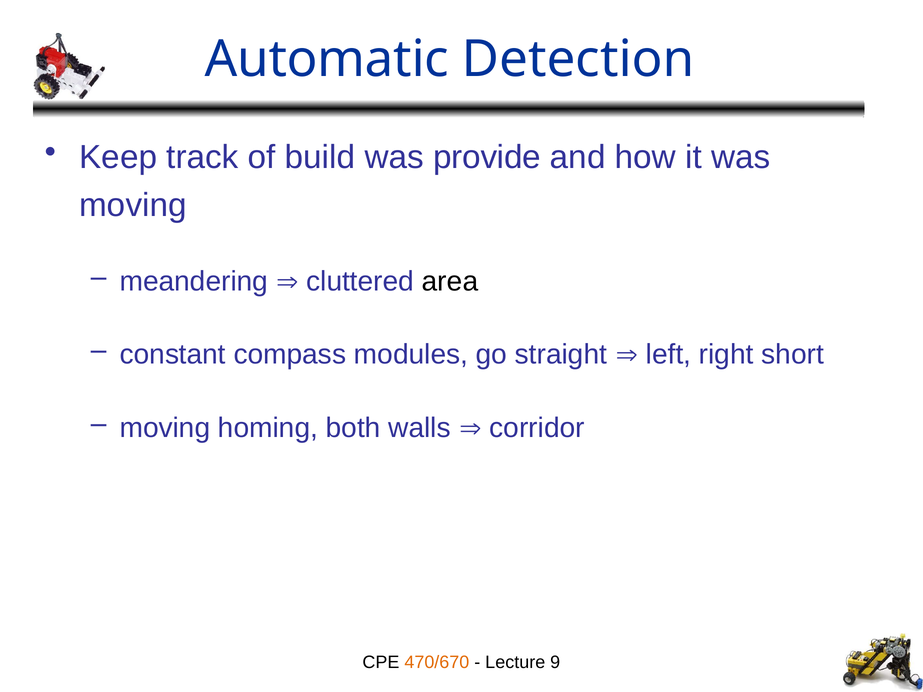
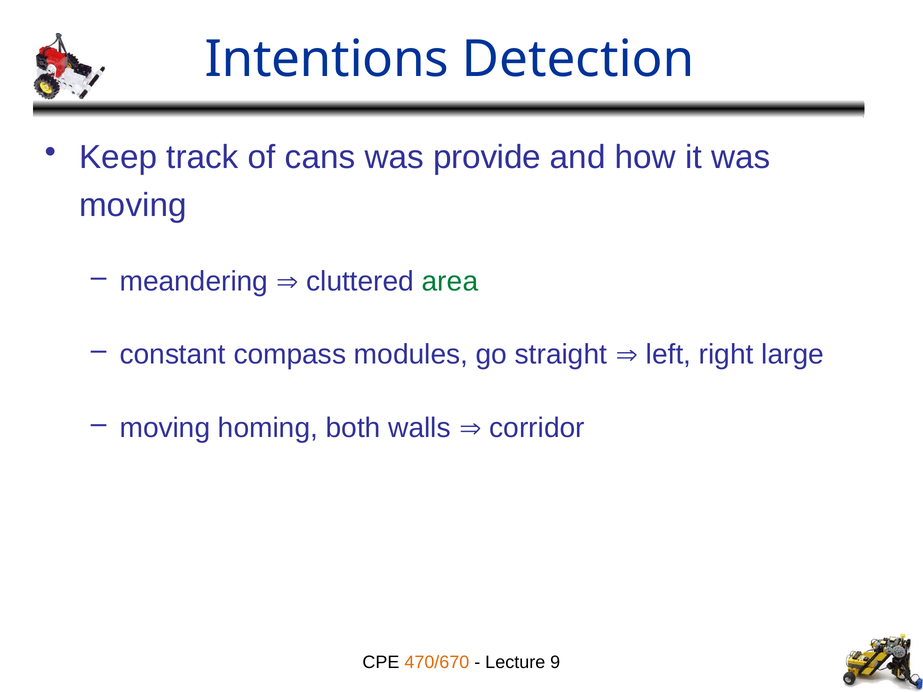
Automatic: Automatic -> Intentions
build: build -> cans
area colour: black -> green
short: short -> large
